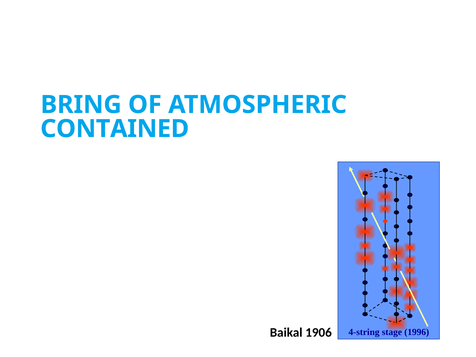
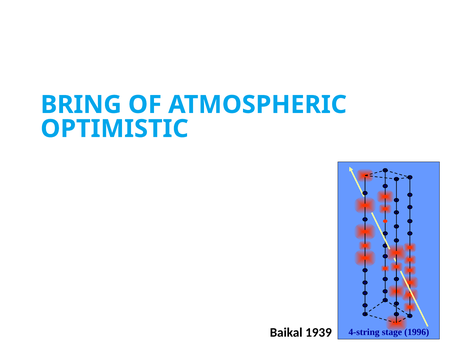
CONTAINED: CONTAINED -> OPTIMISTIC
1906: 1906 -> 1939
